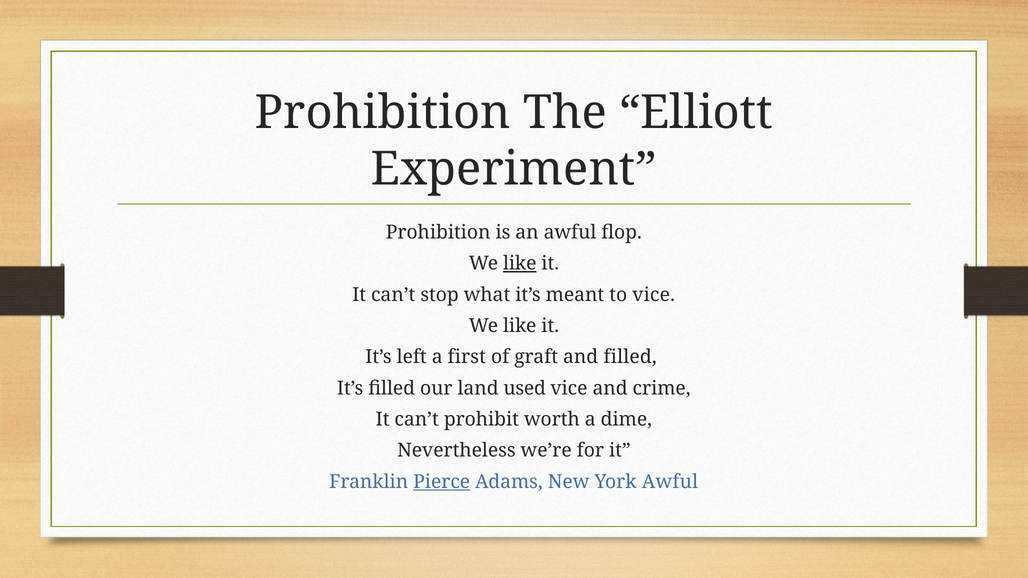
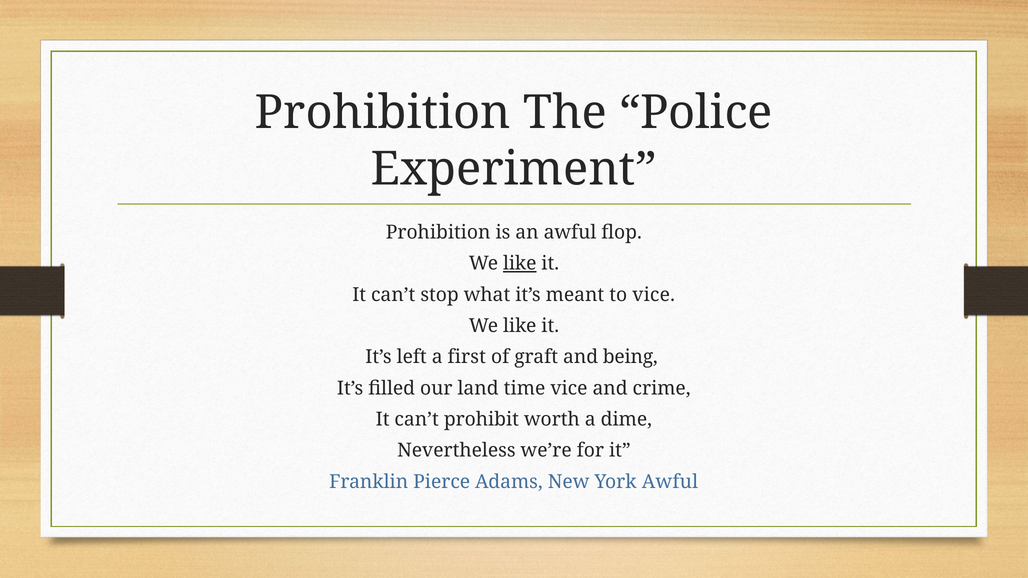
Elliott: Elliott -> Police
and filled: filled -> being
used: used -> time
Pierce underline: present -> none
